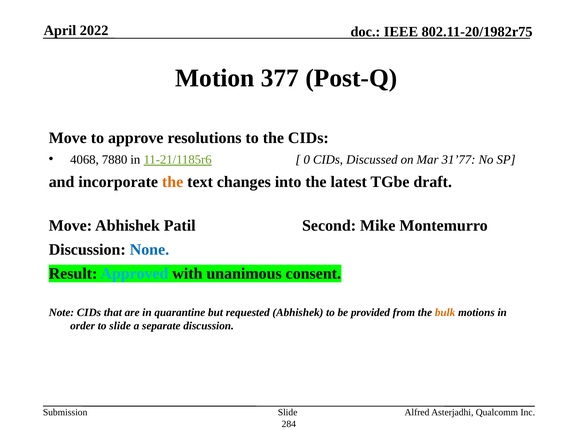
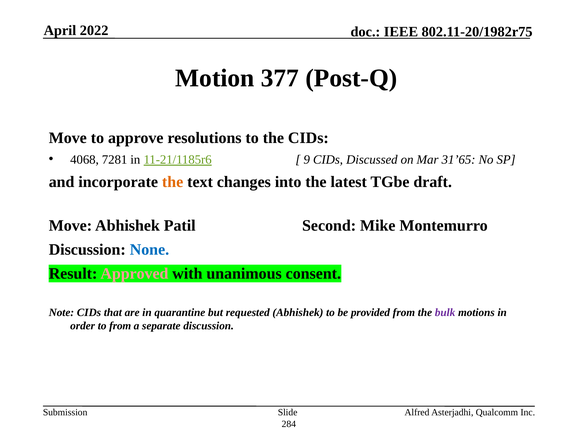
7880: 7880 -> 7281
0: 0 -> 9
31’77: 31’77 -> 31’65
Approved colour: light blue -> pink
bulk colour: orange -> purple
to slide: slide -> from
